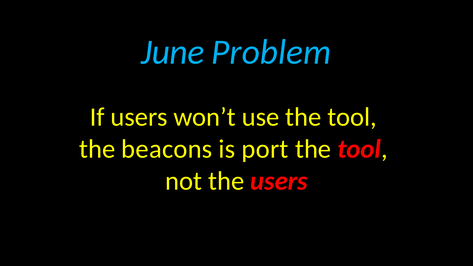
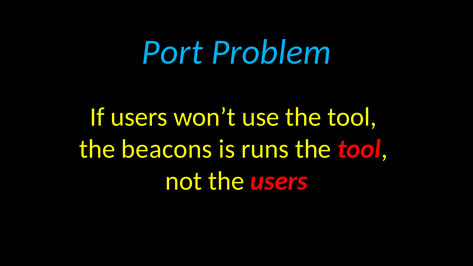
June: June -> Port
port: port -> runs
